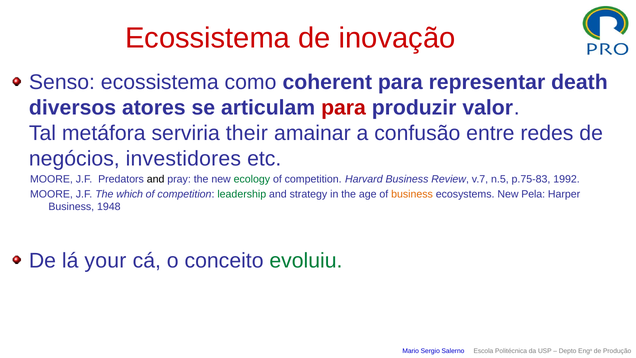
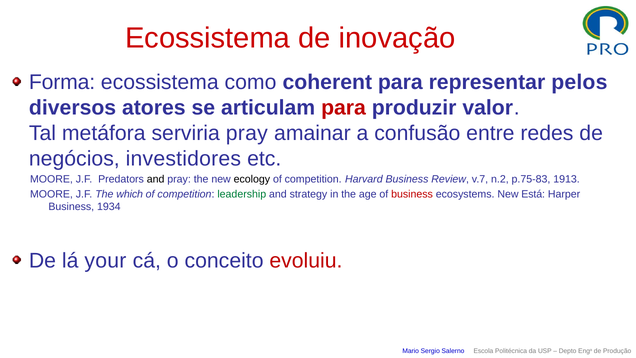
Senso: Senso -> Forma
death: death -> pelos
serviria their: their -> pray
ecology colour: green -> black
n.5: n.5 -> n.2
1992: 1992 -> 1913
business at (412, 194) colour: orange -> red
Pela: Pela -> Está
1948: 1948 -> 1934
evoluiu colour: green -> red
